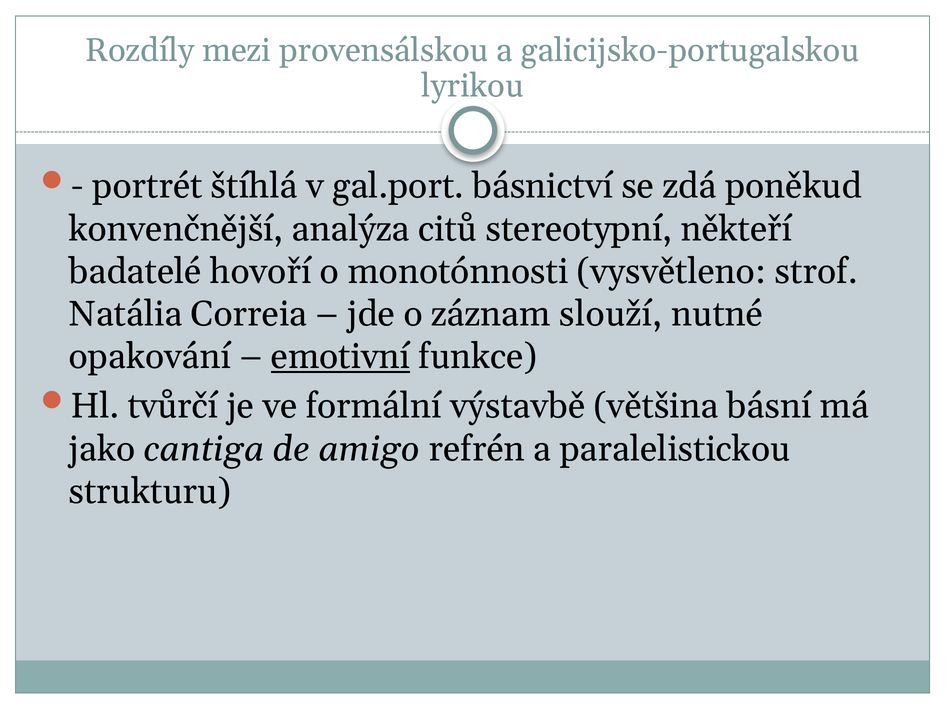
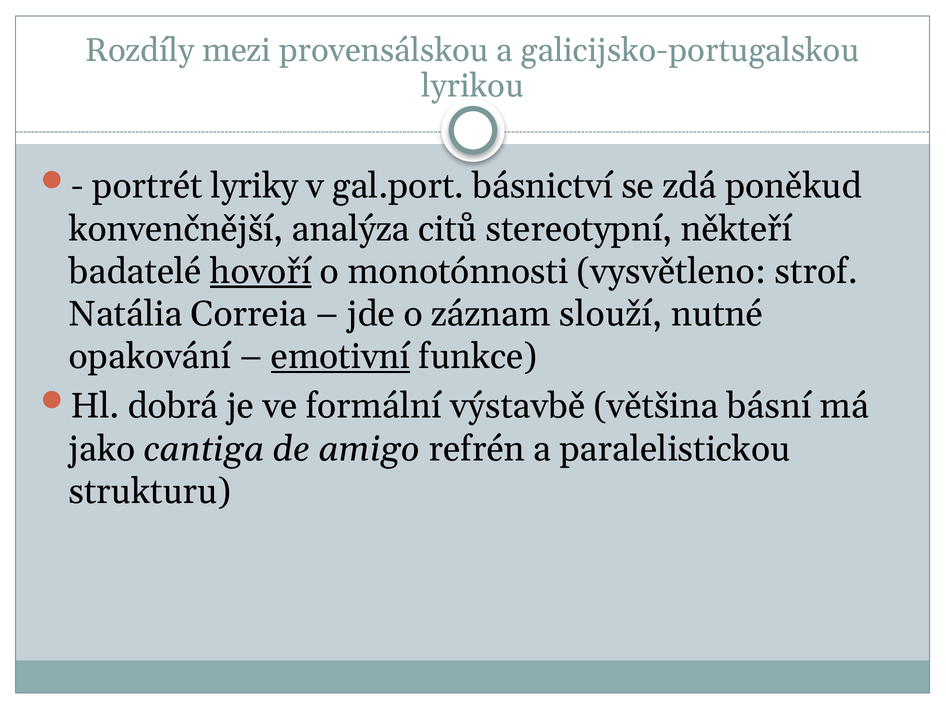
štíhlá: štíhlá -> lyriky
hovoří underline: none -> present
tvůrčí: tvůrčí -> dobrá
